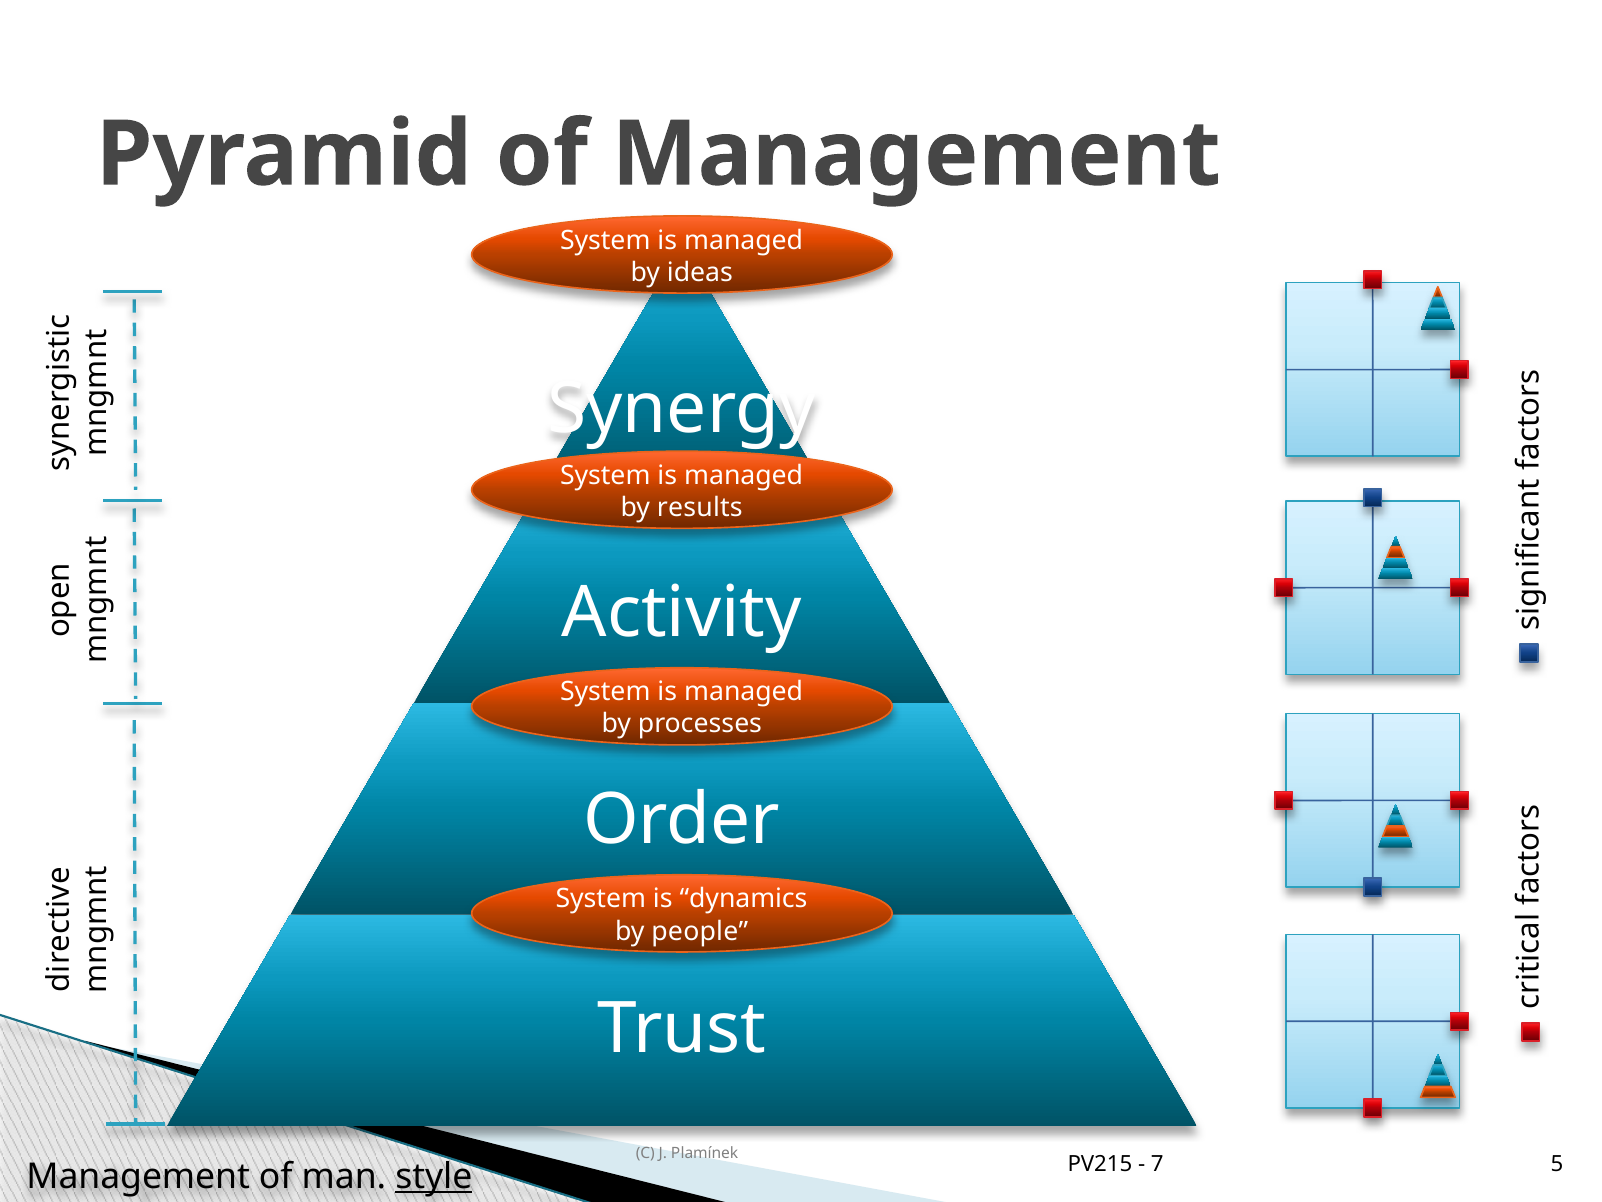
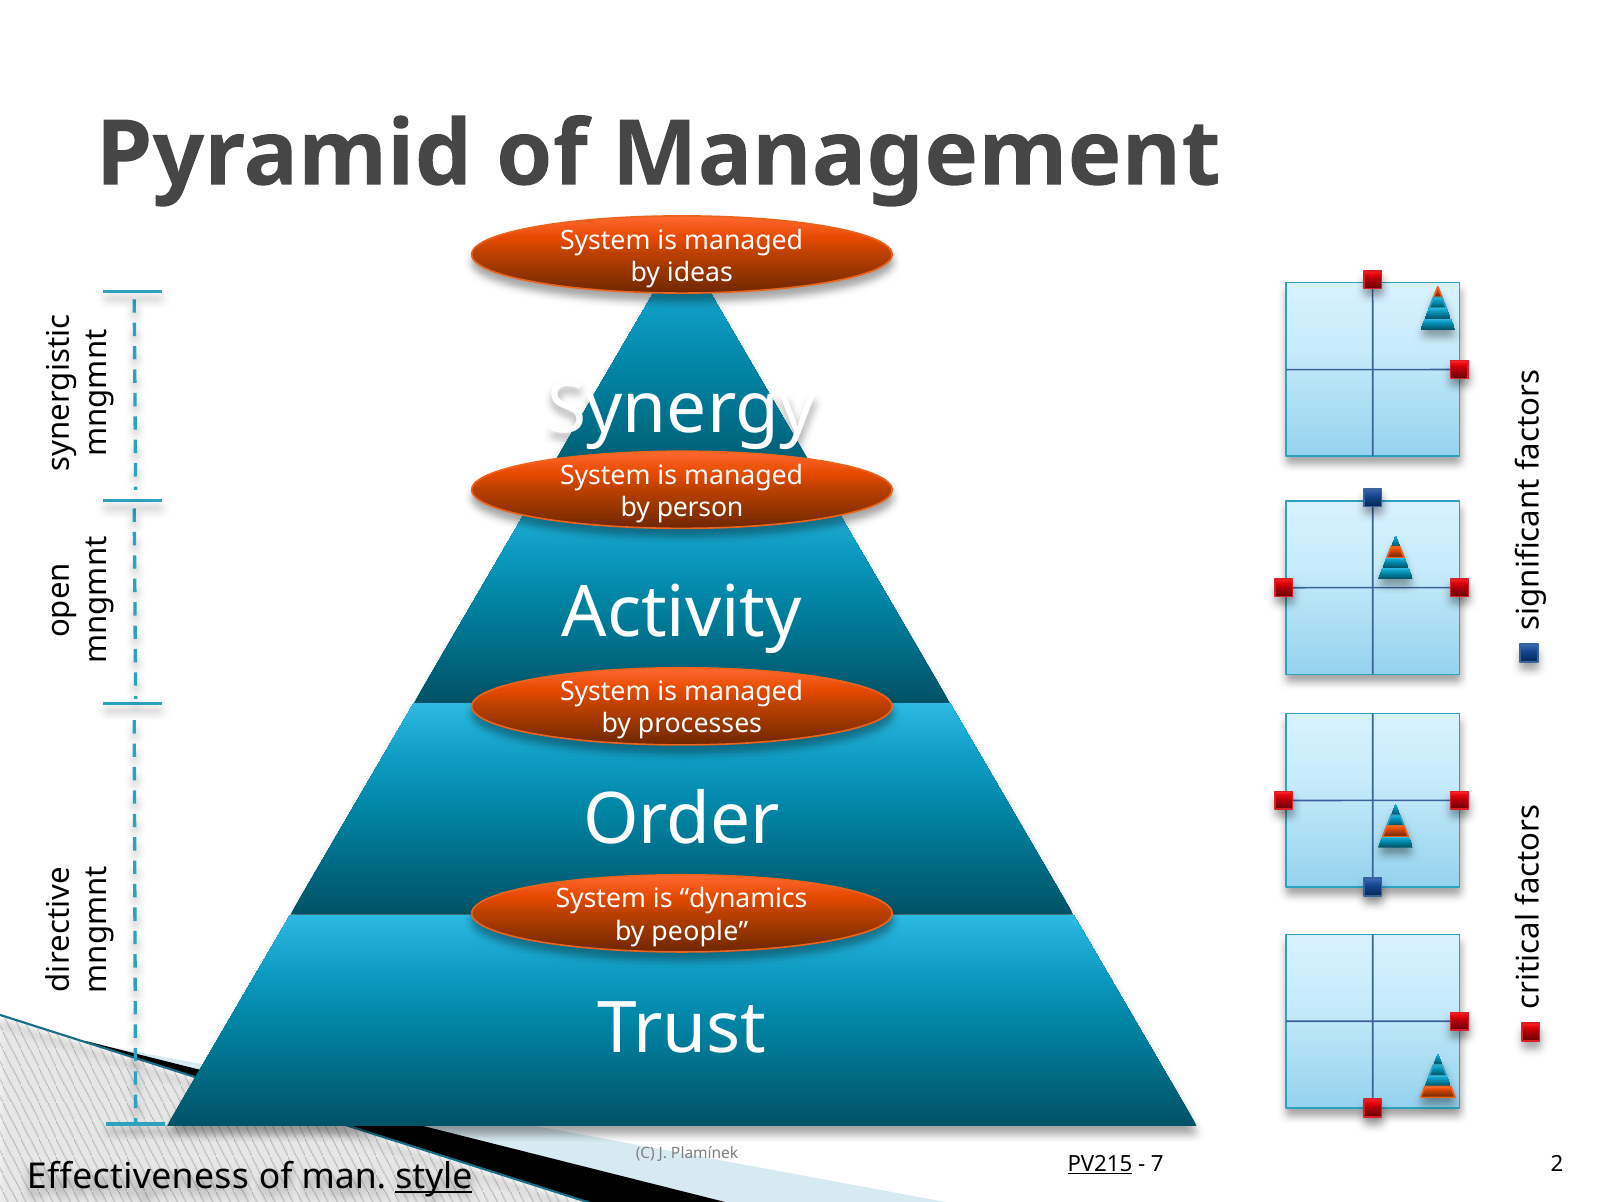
results: results -> person
PV215 underline: none -> present
5: 5 -> 2
Management at (138, 1176): Management -> Effectiveness
